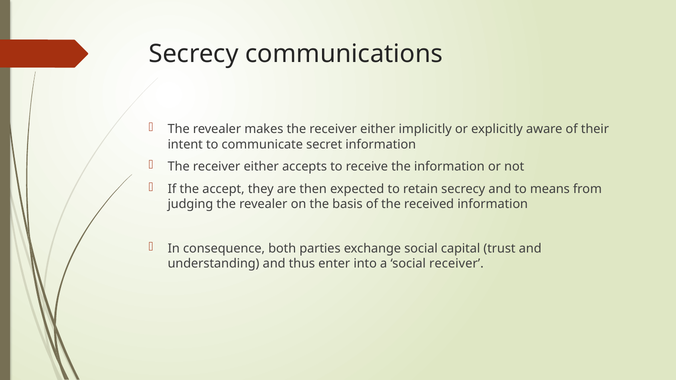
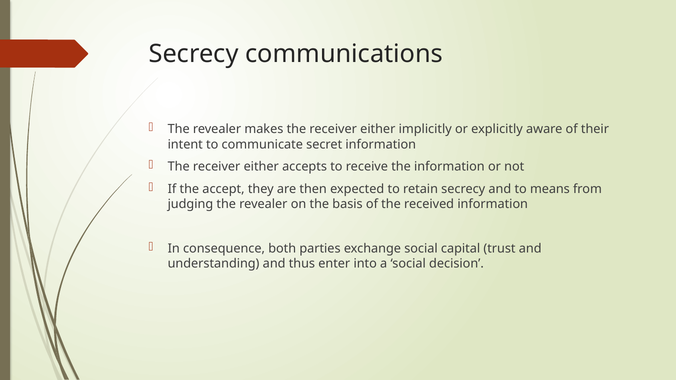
social receiver: receiver -> decision
